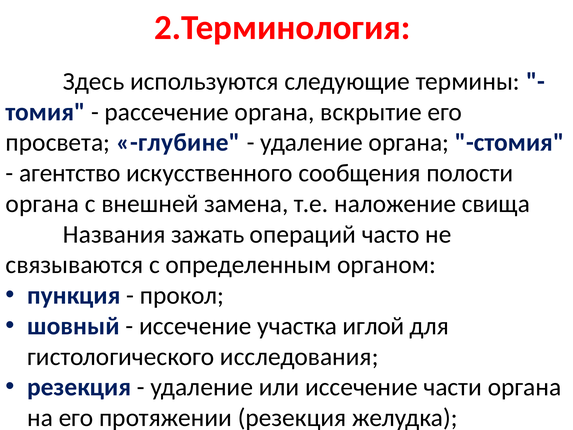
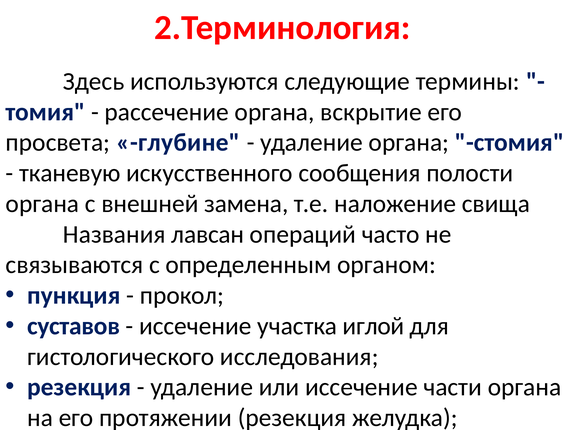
агентство: агентство -> тканевую
зажать: зажать -> лавсан
шовный: шовный -> суставов
